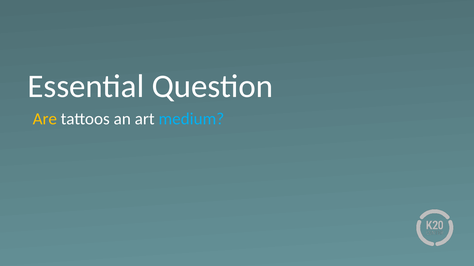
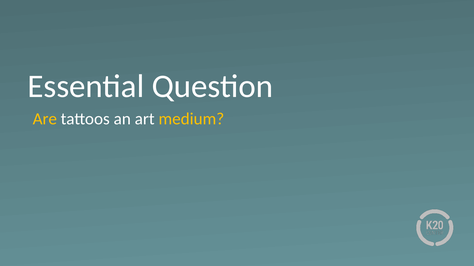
medium colour: light blue -> yellow
